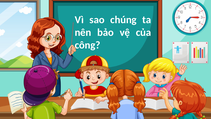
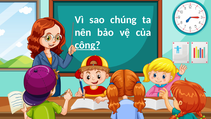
công underline: none -> present
